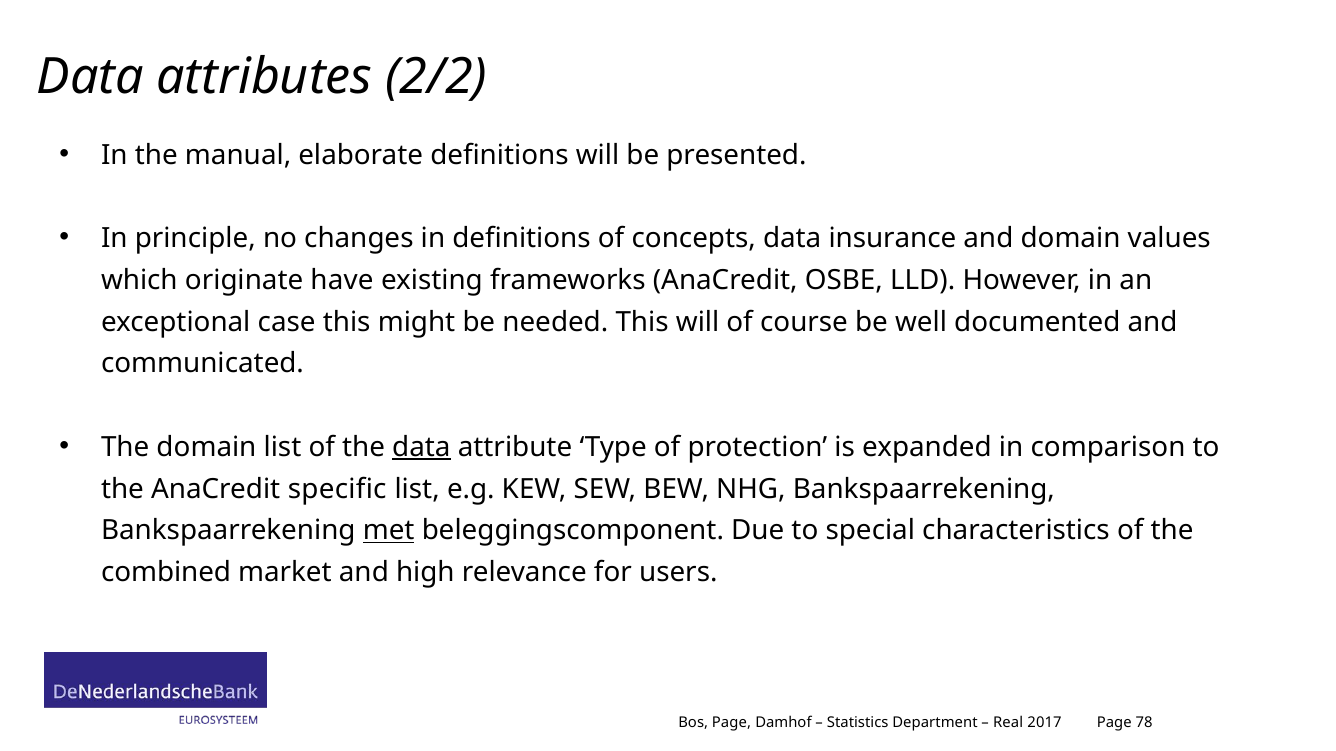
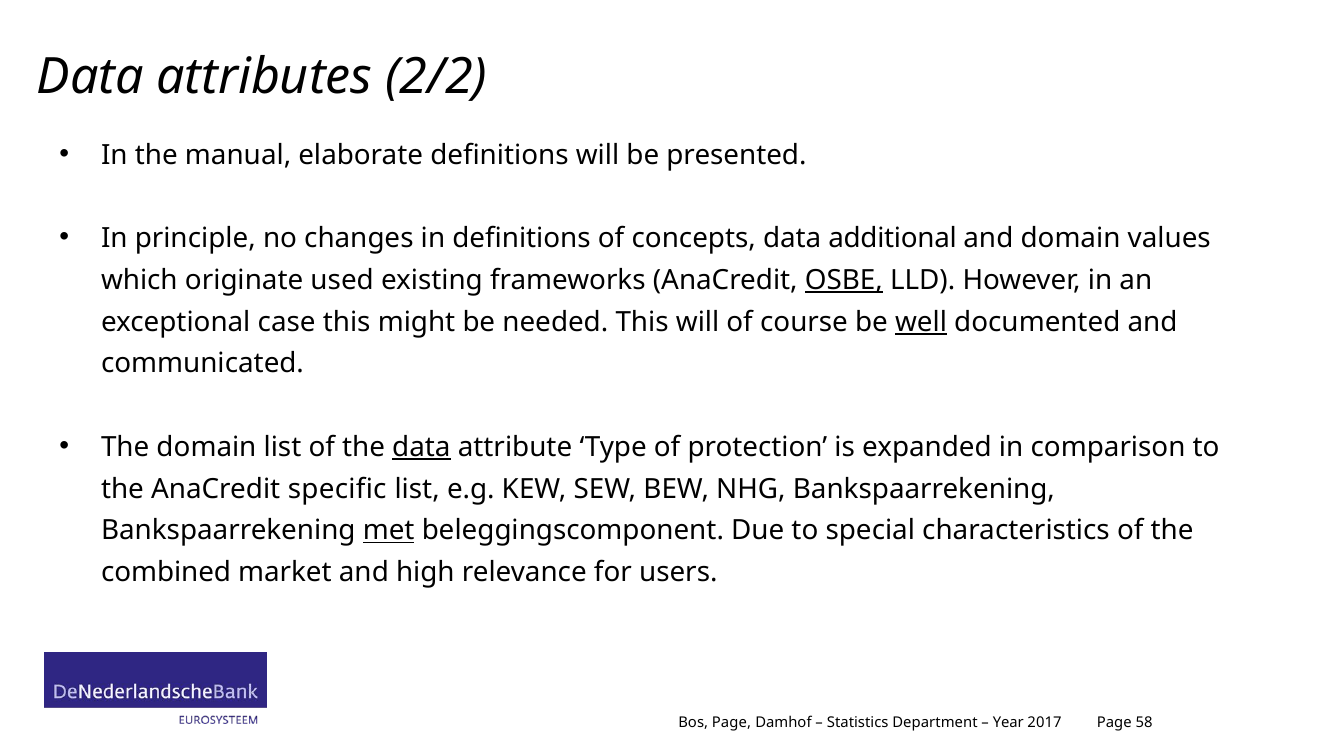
insurance: insurance -> additional
have: have -> used
OSBE underline: none -> present
well underline: none -> present
Real: Real -> Year
78: 78 -> 58
